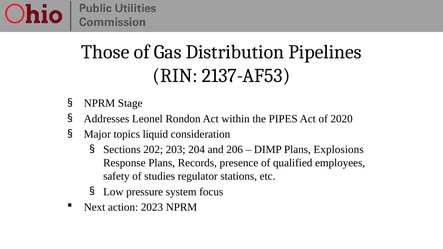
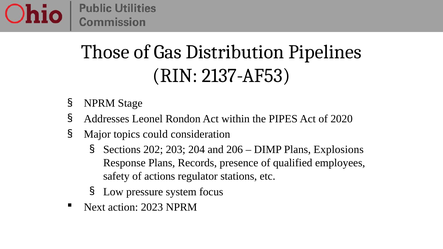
liquid: liquid -> could
studies: studies -> actions
